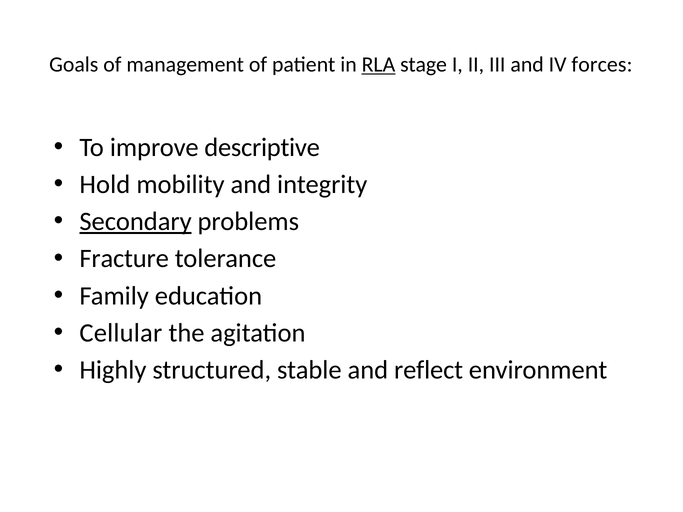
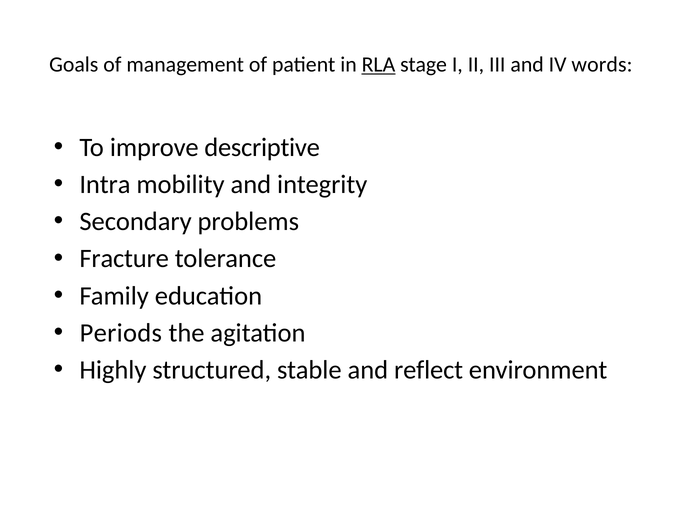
forces: forces -> words
Hold: Hold -> Intra
Secondary underline: present -> none
Cellular: Cellular -> Periods
